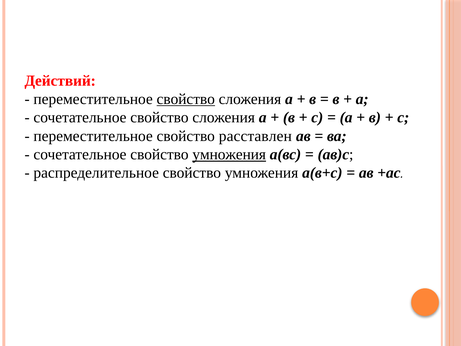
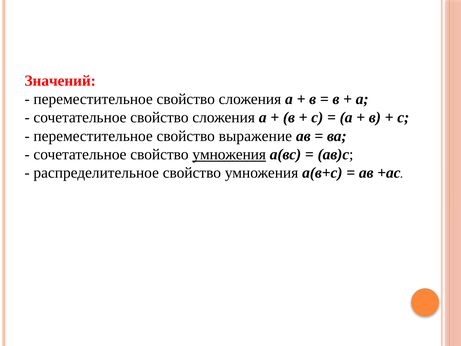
Действий: Действий -> Значений
свойство at (186, 99) underline: present -> none
расставлен: расставлен -> выражение
